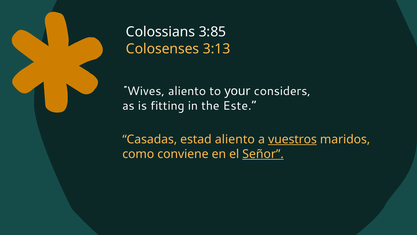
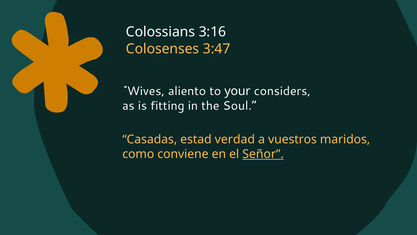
3:85: 3:85 -> 3:16
3:13: 3:13 -> 3:47
Este: Este -> Soul
estad aliento: aliento -> verdad
vuestros underline: present -> none
